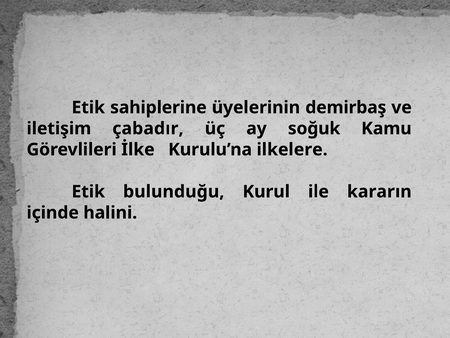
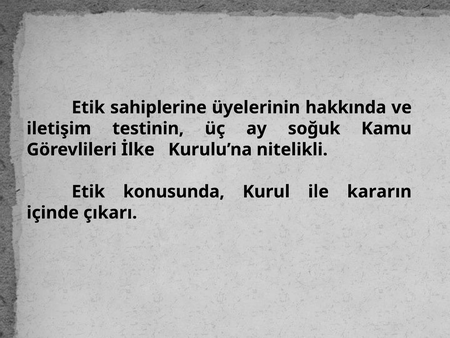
demirbaş: demirbaş -> hakkında
çabadır: çabadır -> testinin
ilkelere: ilkelere -> nitelikli
bulunduğu: bulunduğu -> konusunda
halini: halini -> çıkarı
